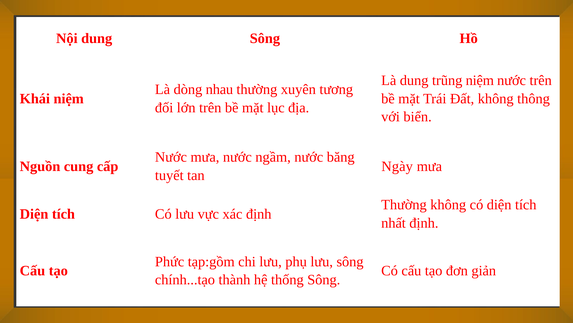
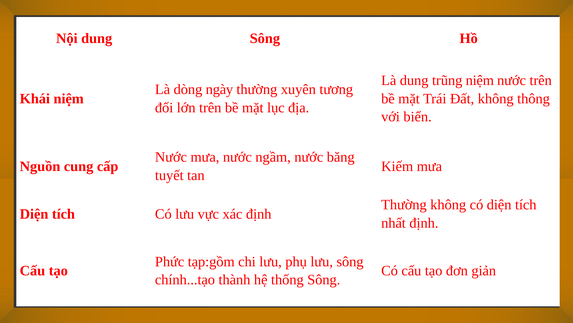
nhau: nhau -> ngày
Ngày: Ngày -> Kiếm
